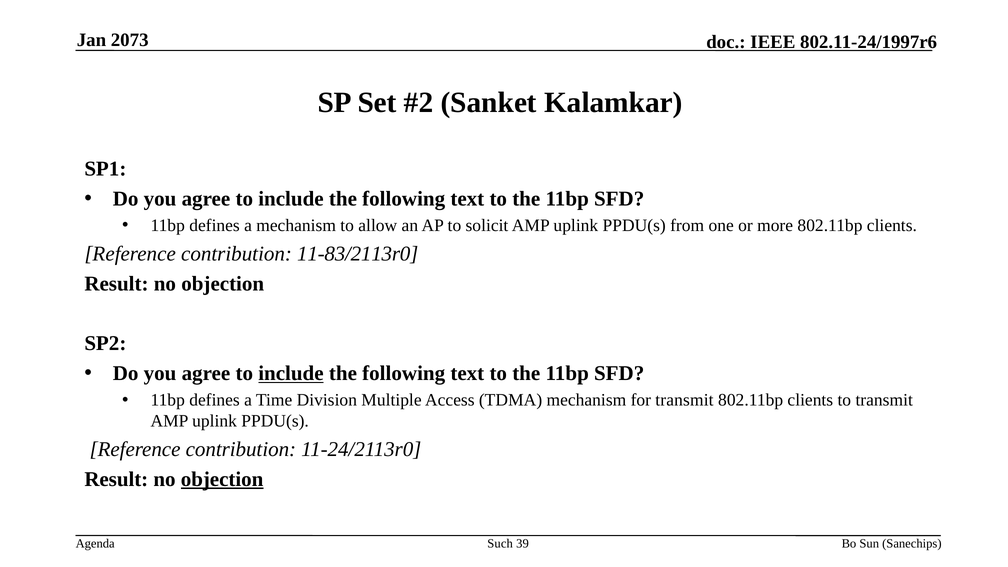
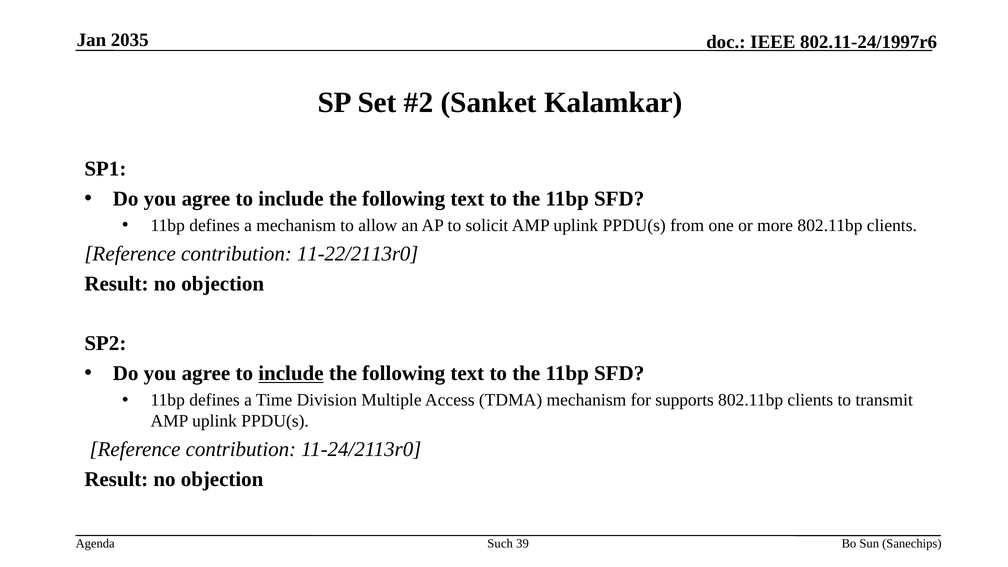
2073: 2073 -> 2035
11-83/2113r0: 11-83/2113r0 -> 11-22/2113r0
for transmit: transmit -> supports
objection at (222, 479) underline: present -> none
